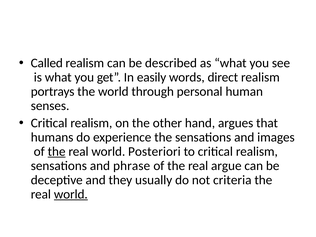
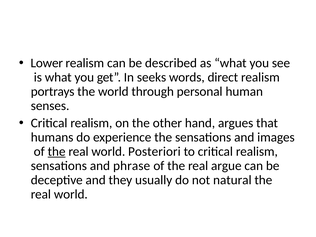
Called: Called -> Lower
easily: easily -> seeks
criteria: criteria -> natural
world at (71, 194) underline: present -> none
